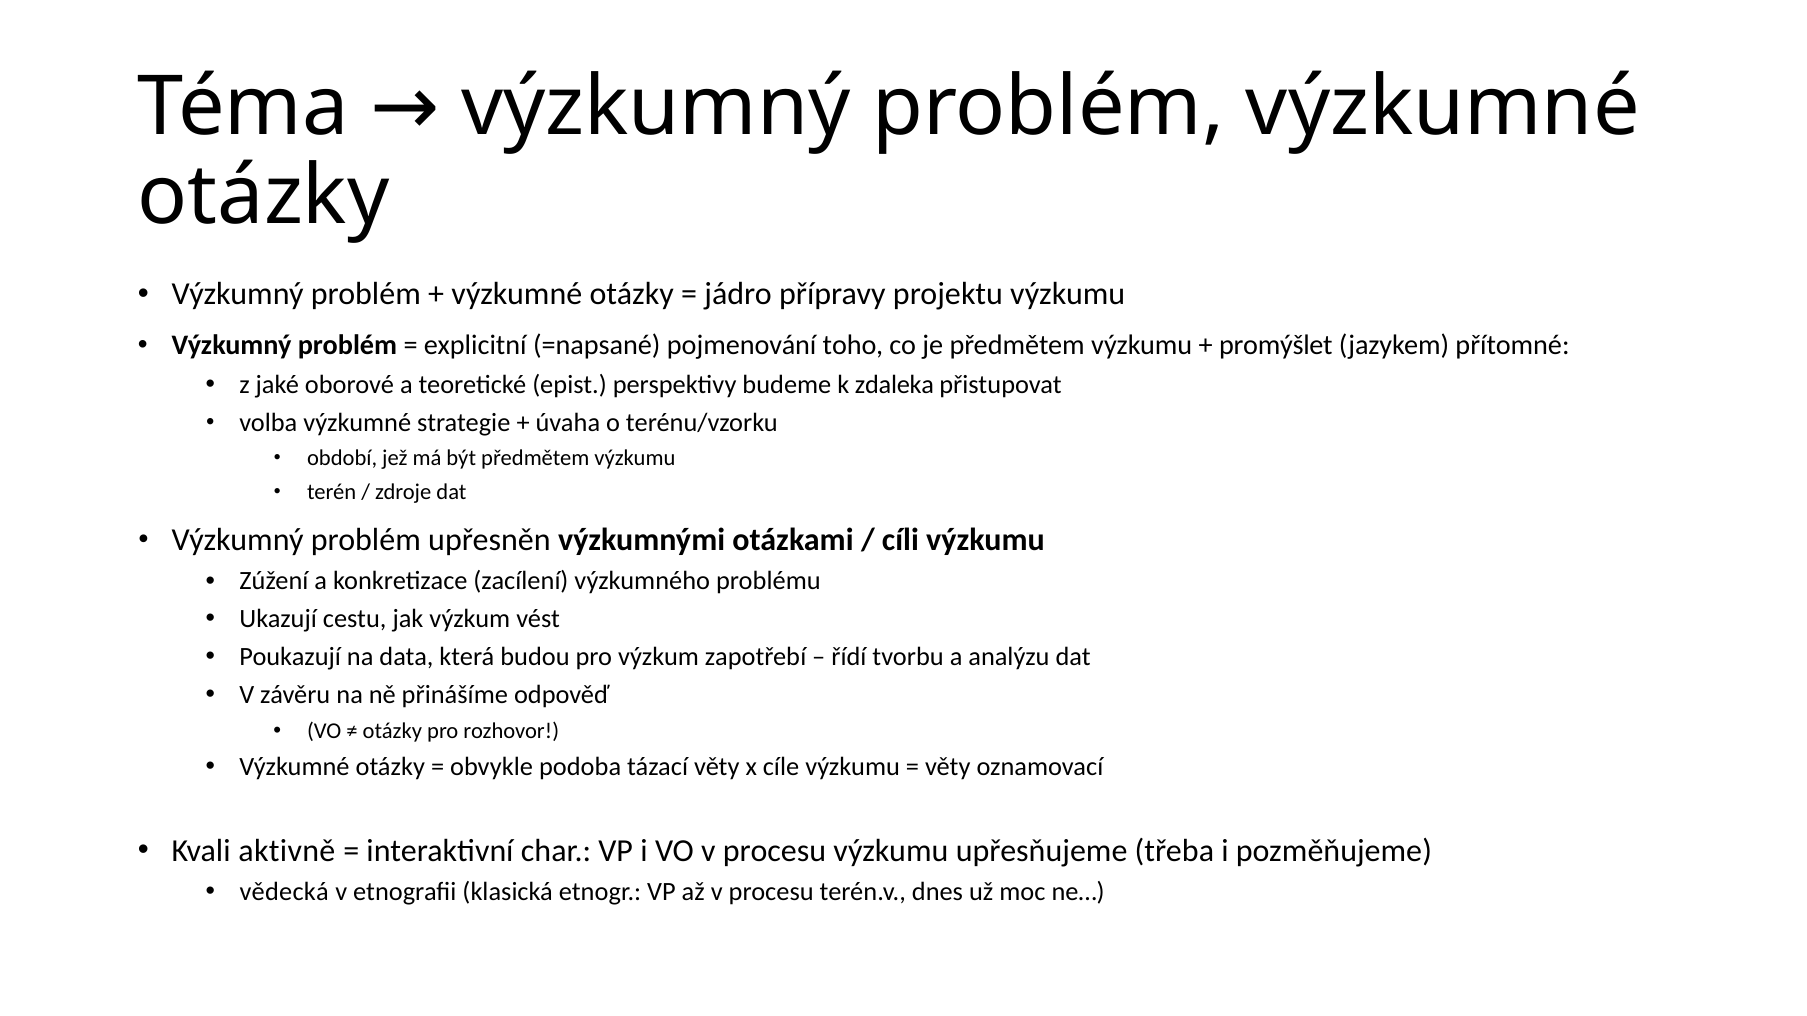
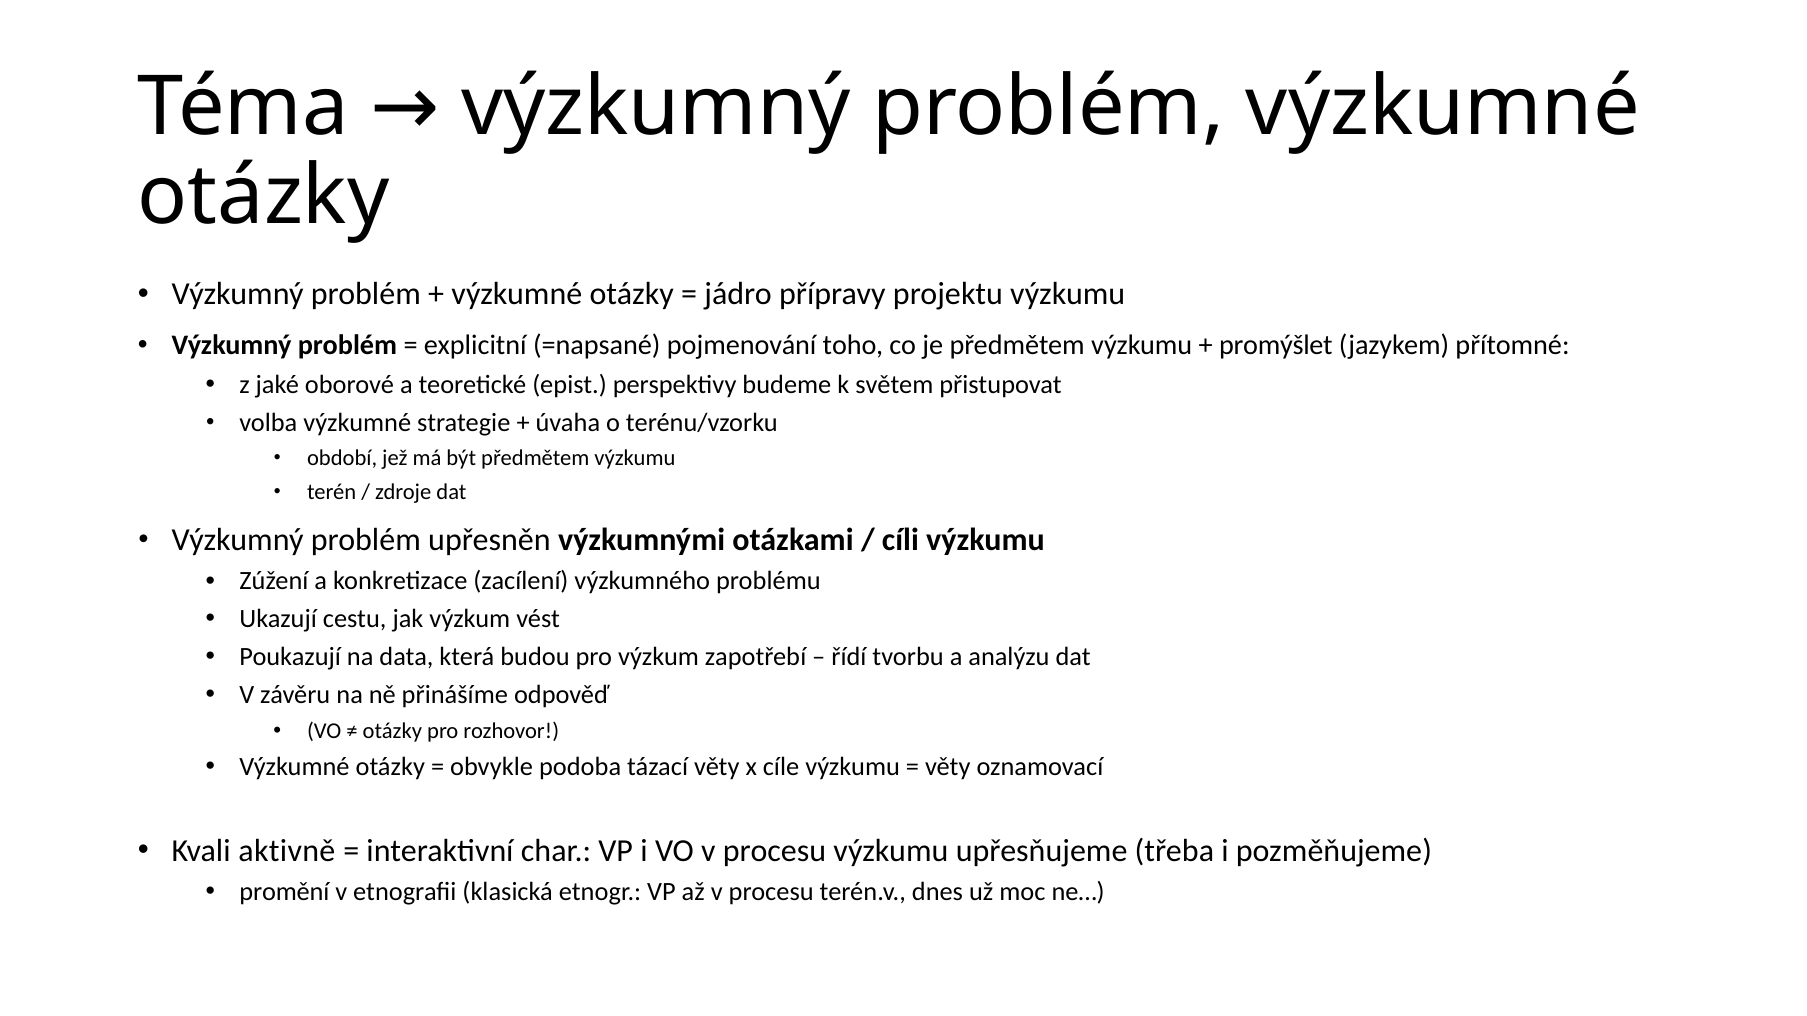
zdaleka: zdaleka -> světem
vědecká: vědecká -> promění
